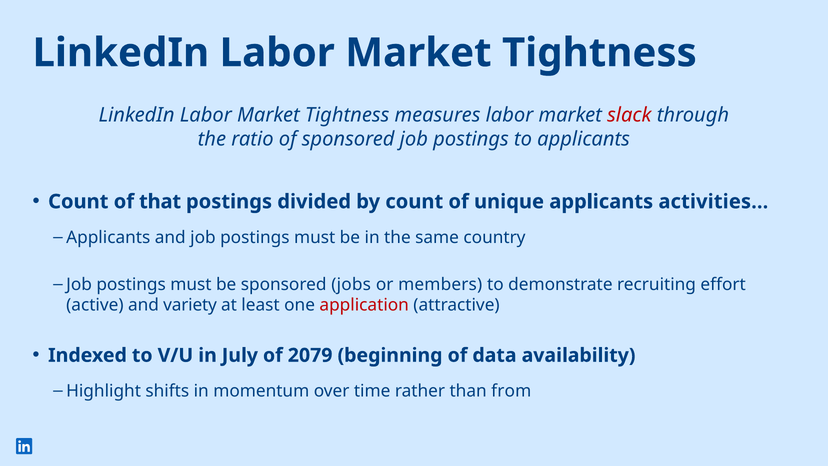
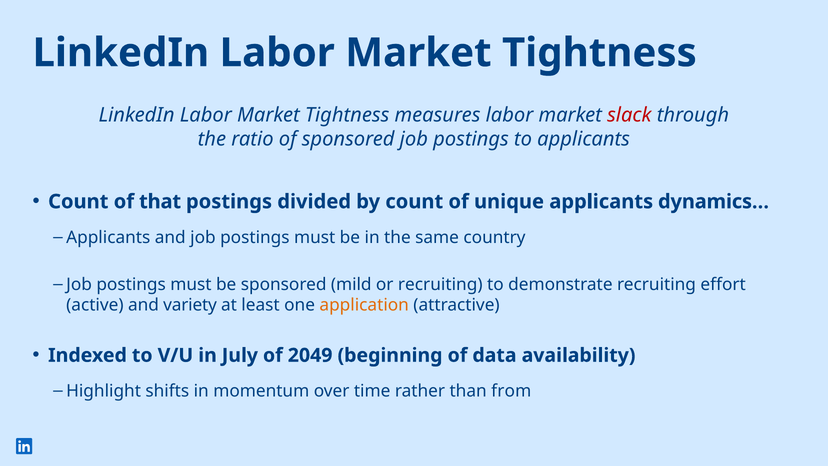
activities…: activities… -> dynamics…
jobs: jobs -> mild
or members: members -> recruiting
application colour: red -> orange
2079: 2079 -> 2049
